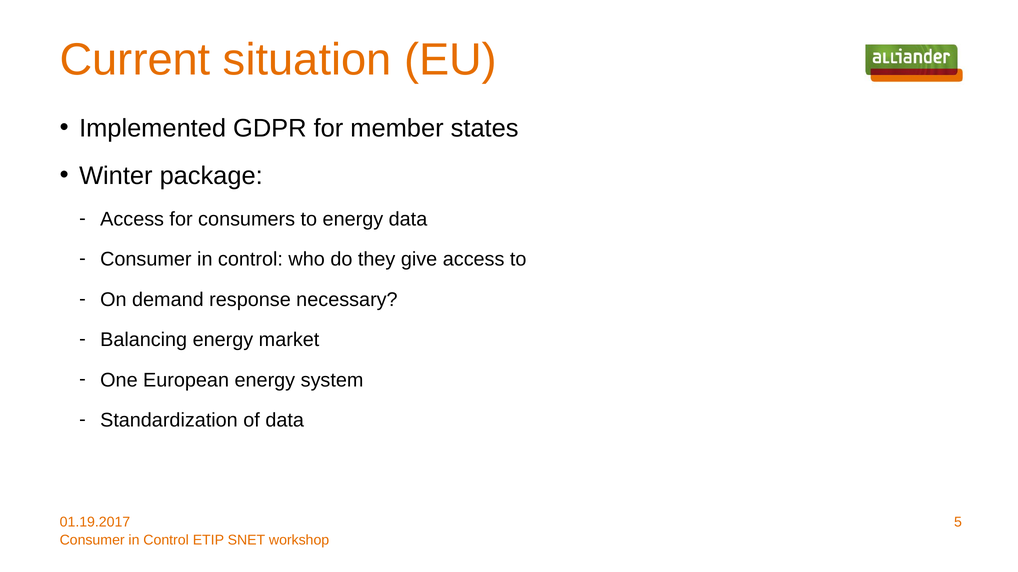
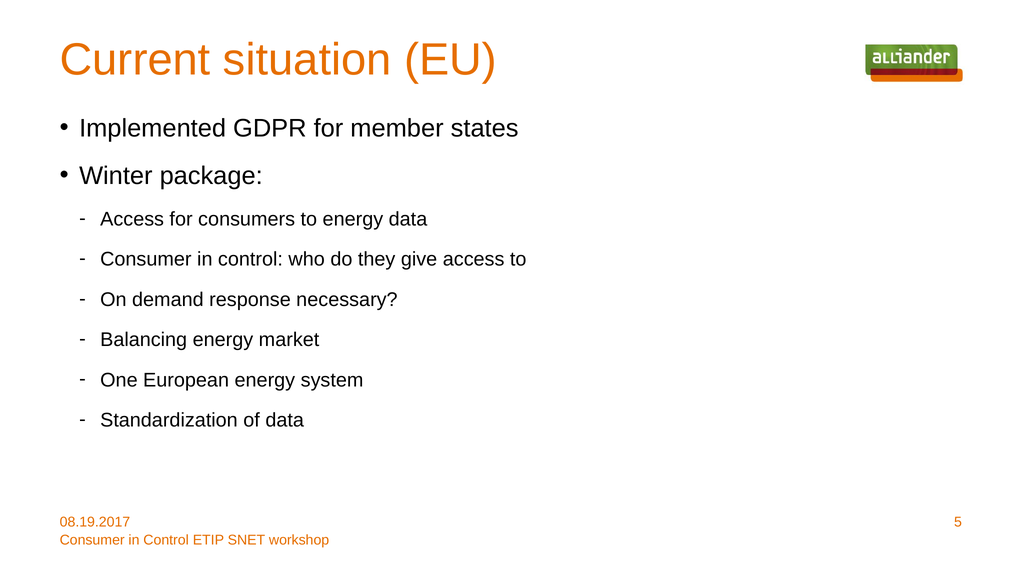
01.19.2017: 01.19.2017 -> 08.19.2017
